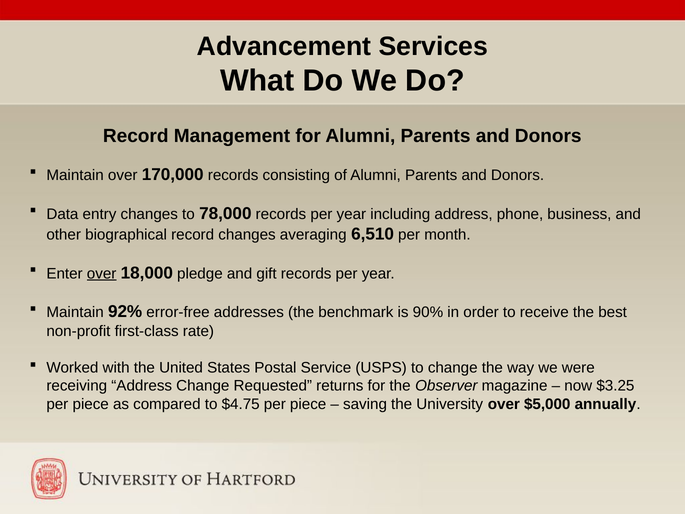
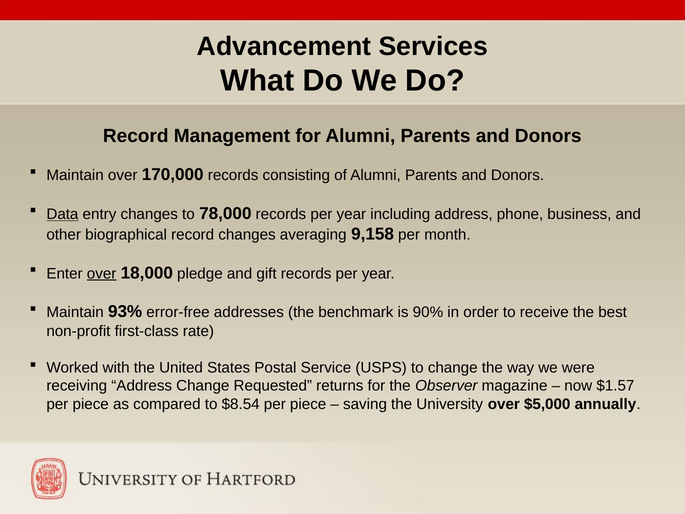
Data underline: none -> present
6,510: 6,510 -> 9,158
92%: 92% -> 93%
$3.25: $3.25 -> $1.57
$4.75: $4.75 -> $8.54
